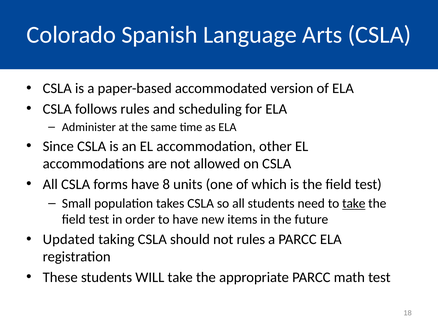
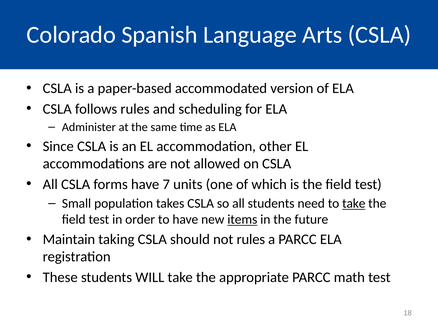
8: 8 -> 7
items underline: none -> present
Updated: Updated -> Maintain
